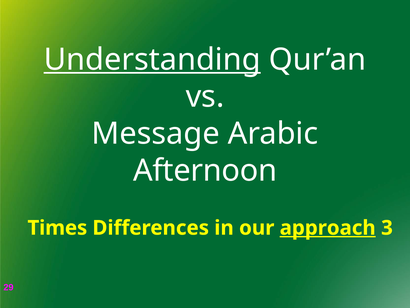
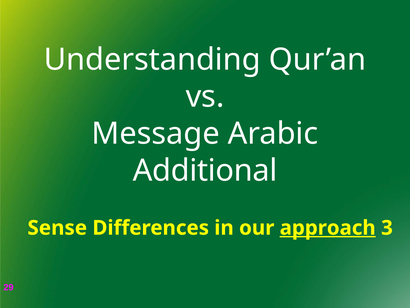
Understanding underline: present -> none
Afternoon: Afternoon -> Additional
Times: Times -> Sense
